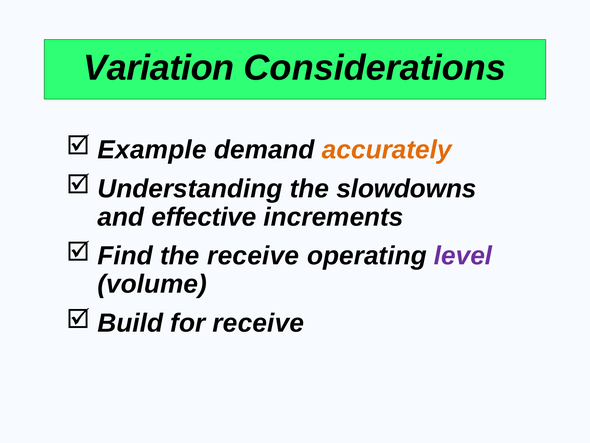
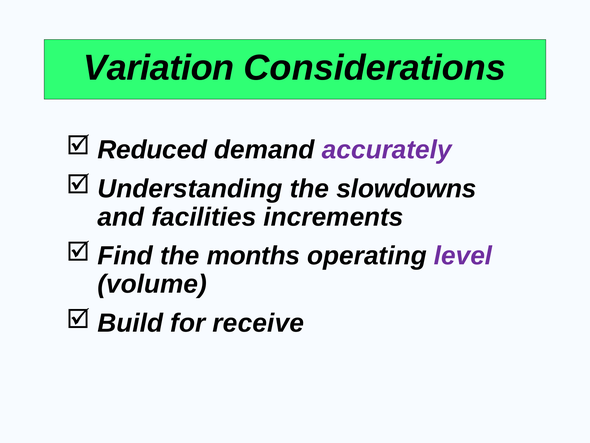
Example: Example -> Reduced
accurately colour: orange -> purple
effective: effective -> facilities
the receive: receive -> months
